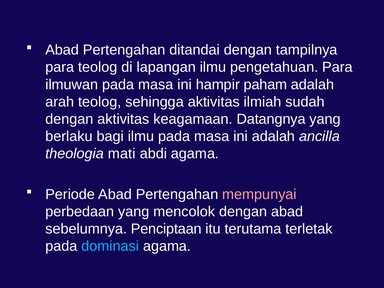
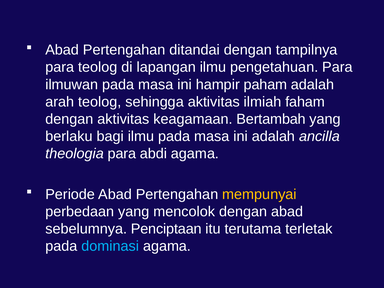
sudah: sudah -> faham
Datangnya: Datangnya -> Bertambah
theologia mati: mati -> para
mempunyai colour: pink -> yellow
